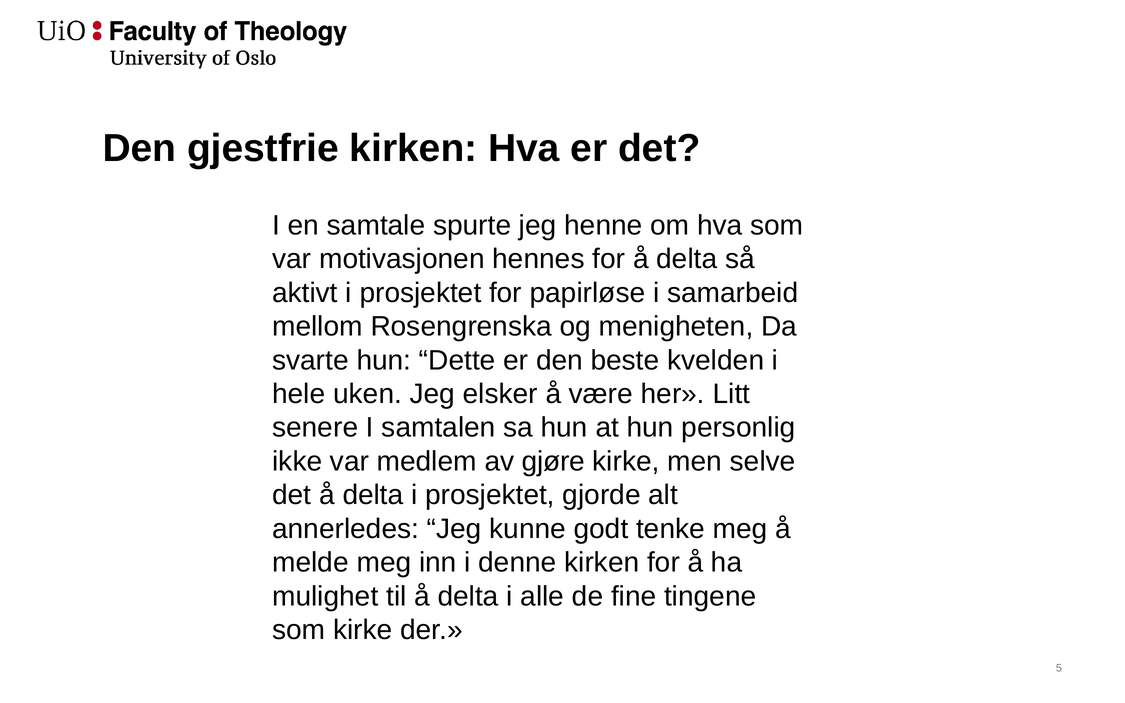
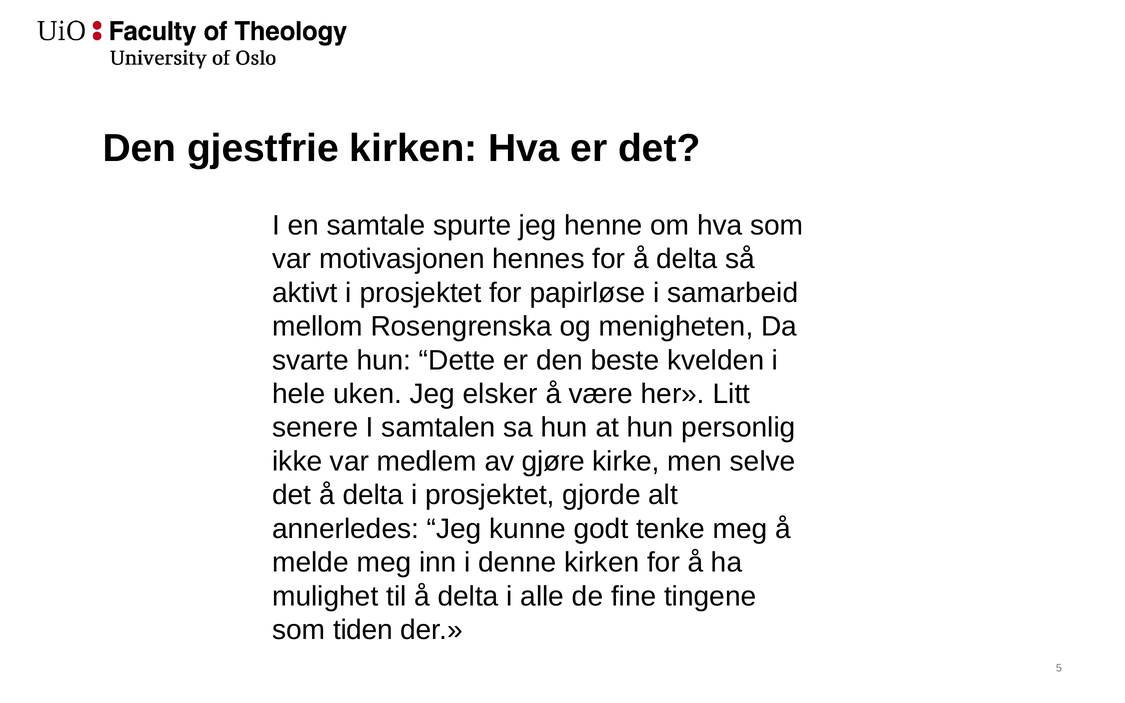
som kirke: kirke -> tiden
